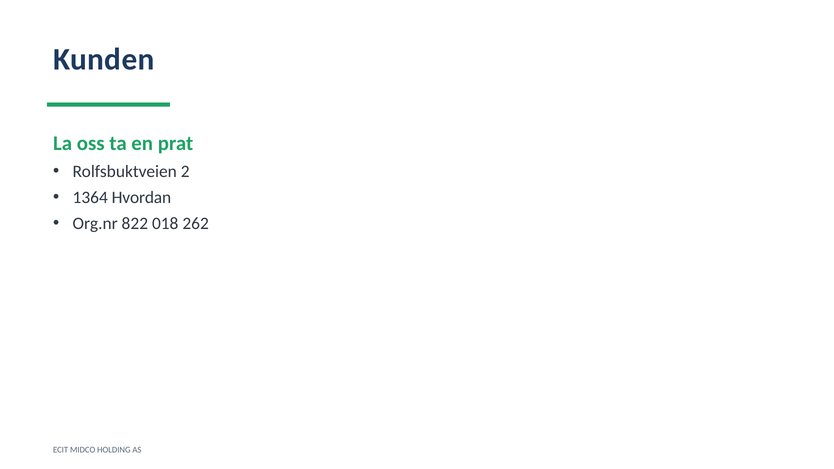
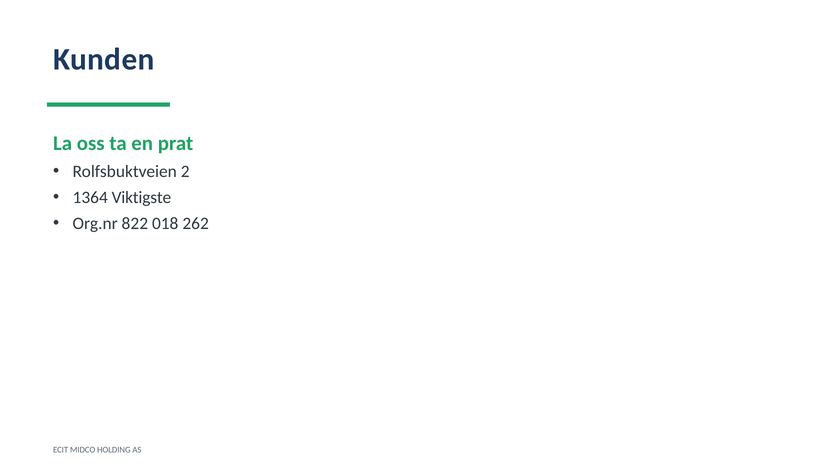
Hvordan: Hvordan -> Viktigste
